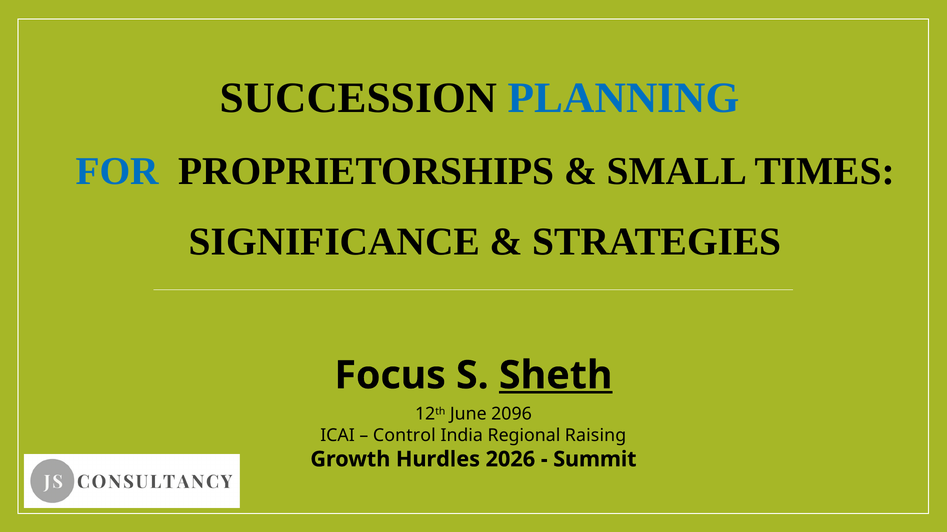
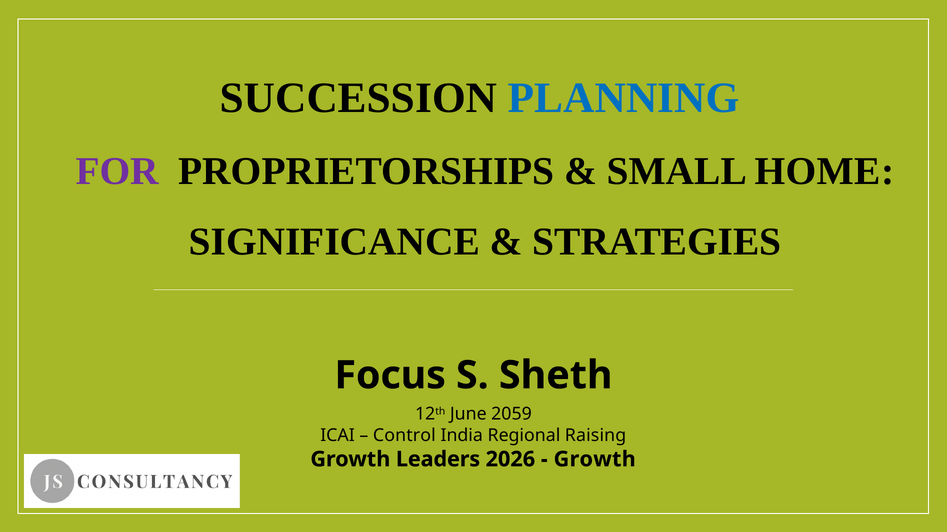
FOR colour: blue -> purple
TIMES: TIMES -> HOME
Sheth underline: present -> none
2096: 2096 -> 2059
Hurdles: Hurdles -> Leaders
Summit at (595, 460): Summit -> Growth
